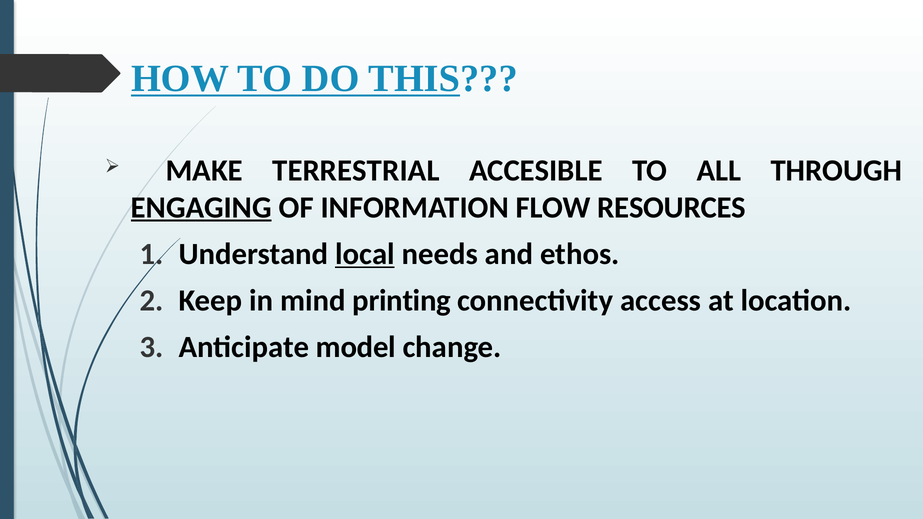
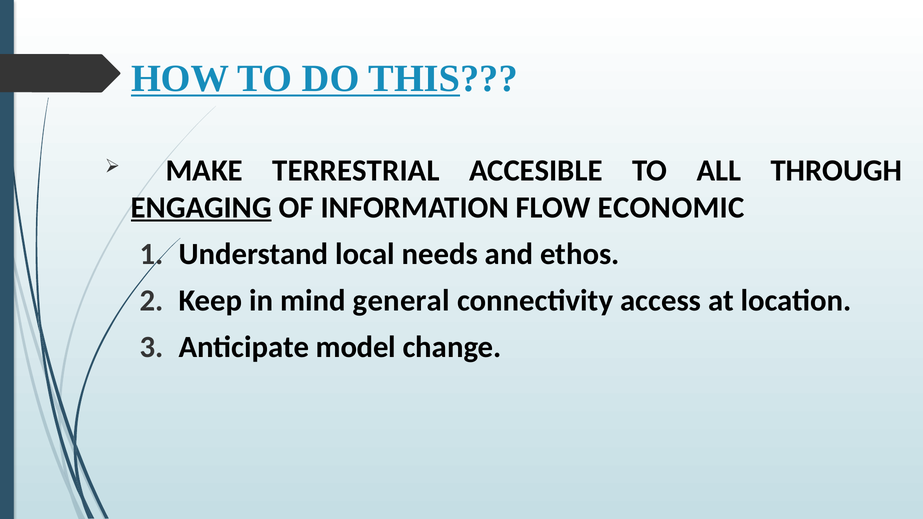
RESOURCES: RESOURCES -> ECONOMIC
local underline: present -> none
printing: printing -> general
